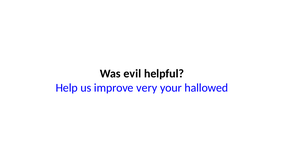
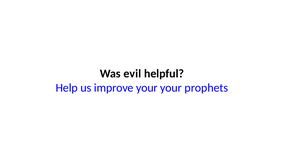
improve very: very -> your
hallowed: hallowed -> prophets
